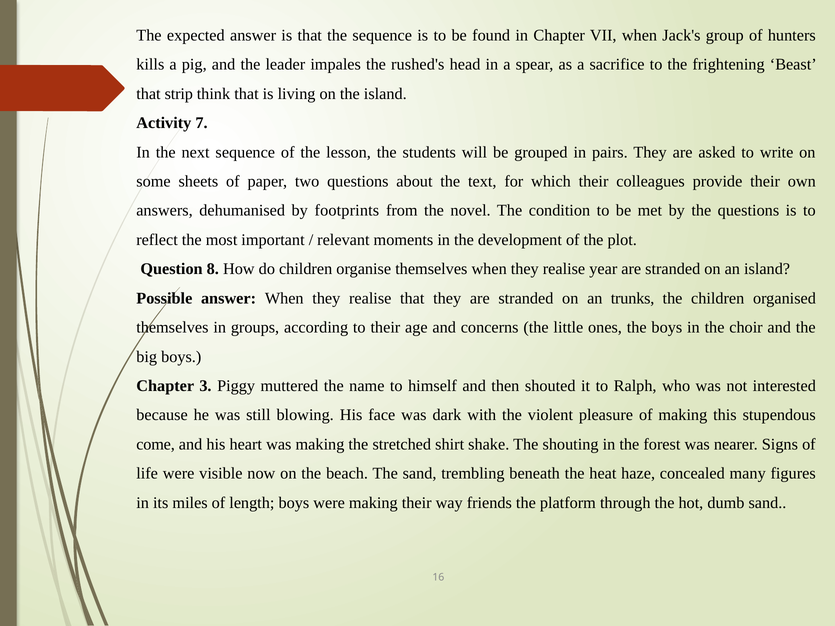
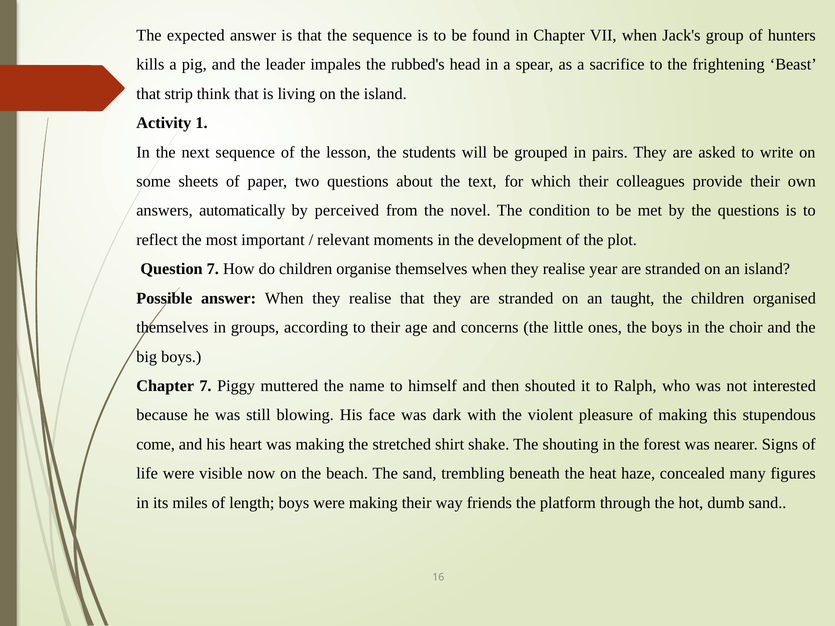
rushed's: rushed's -> rubbed's
7: 7 -> 1
dehumanised: dehumanised -> automatically
footprints: footprints -> perceived
Question 8: 8 -> 7
trunks: trunks -> taught
Chapter 3: 3 -> 7
